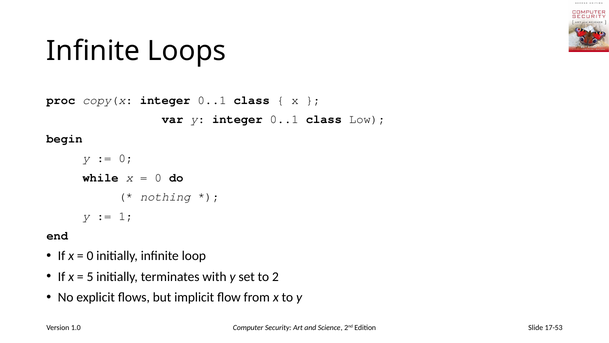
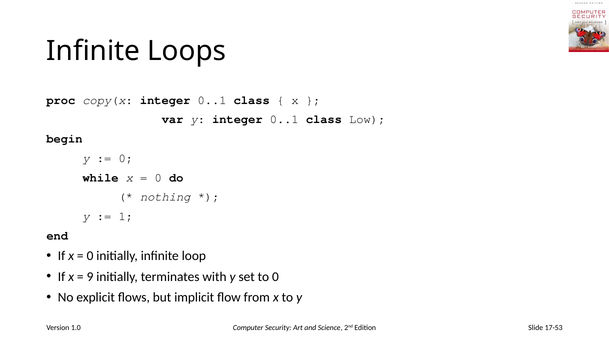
5: 5 -> 9
to 2: 2 -> 0
